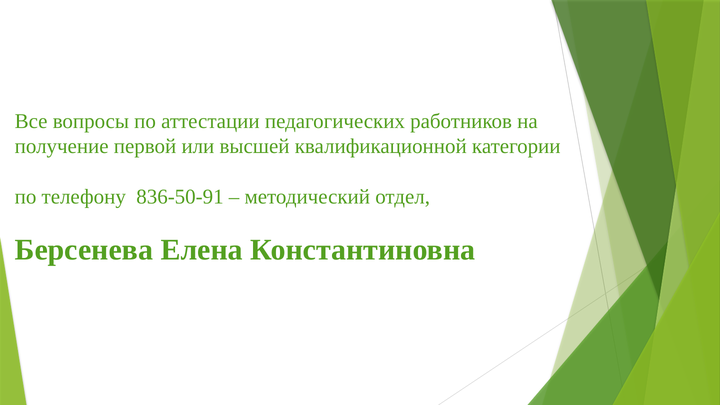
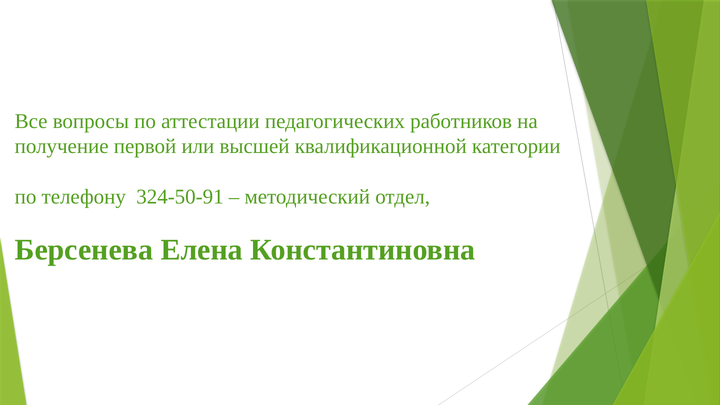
836-50-91: 836-50-91 -> 324-50-91
